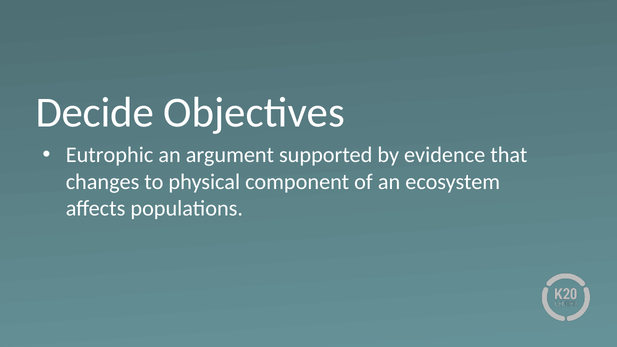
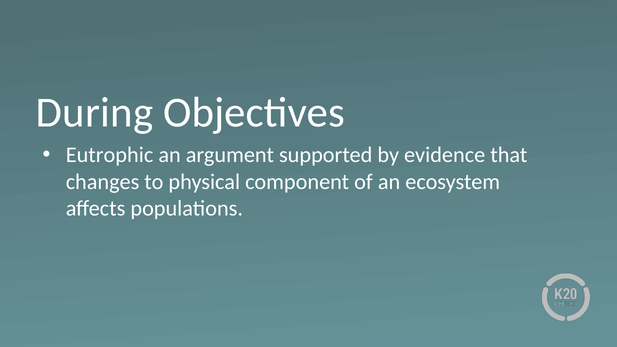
Decide: Decide -> During
